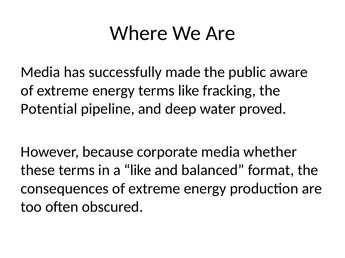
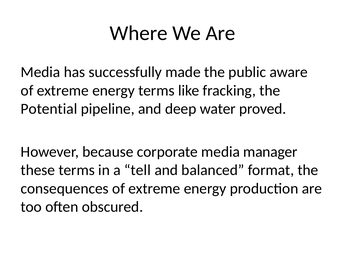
whether: whether -> manager
a like: like -> tell
